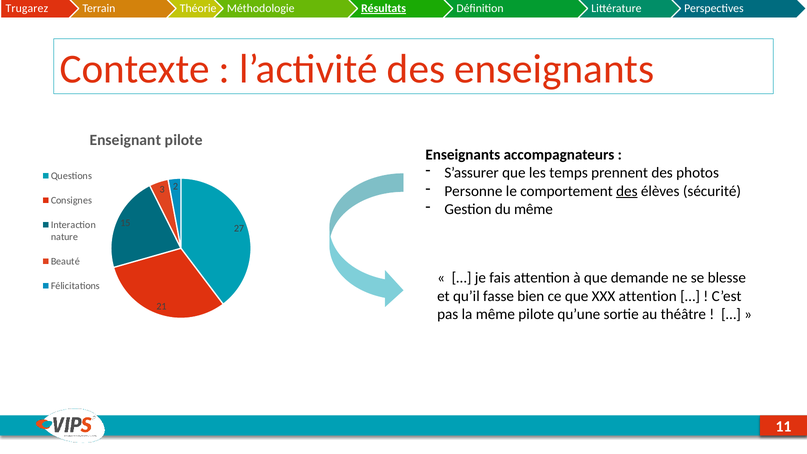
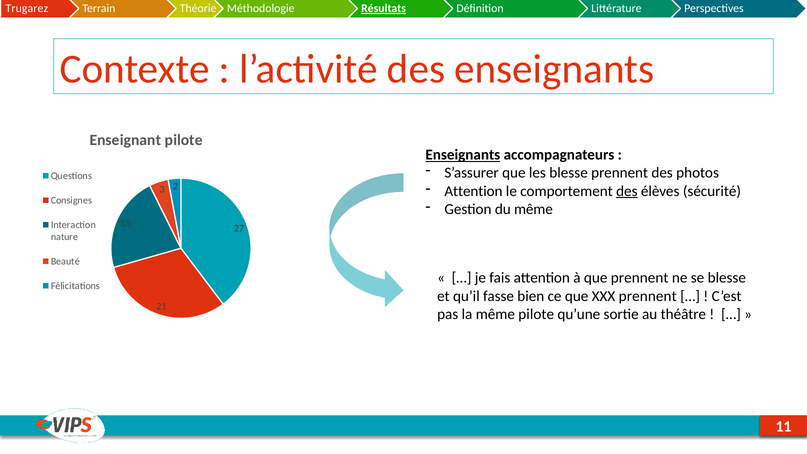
Enseignants at (463, 155) underline: none -> present
les temps: temps -> blesse
Personne at (473, 191): Personne -> Attention
que demande: demande -> prennent
XXX attention: attention -> prennent
